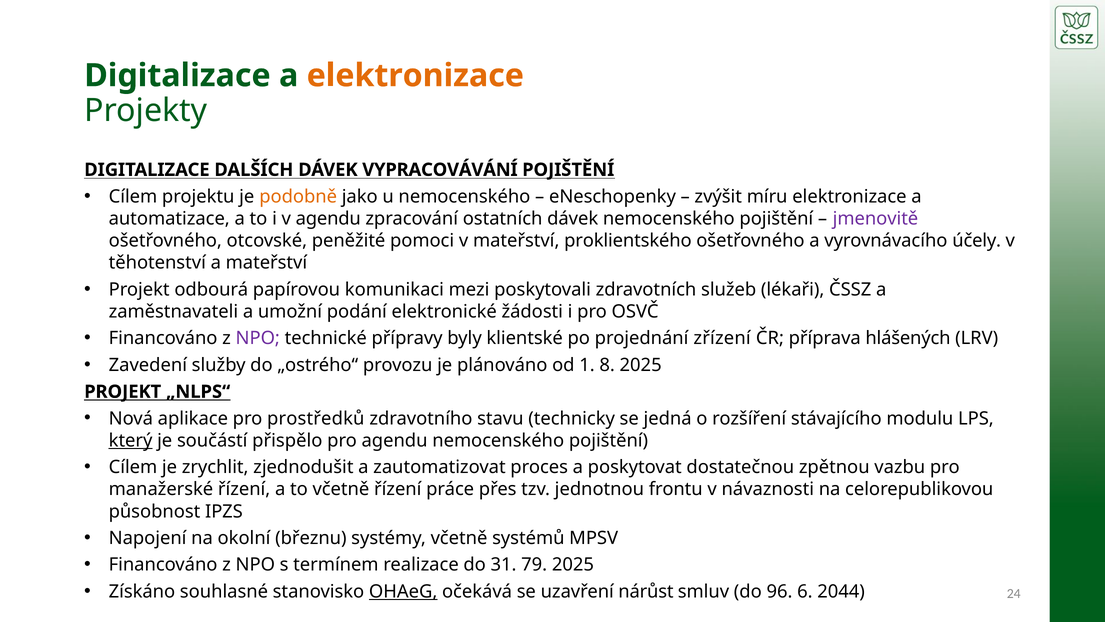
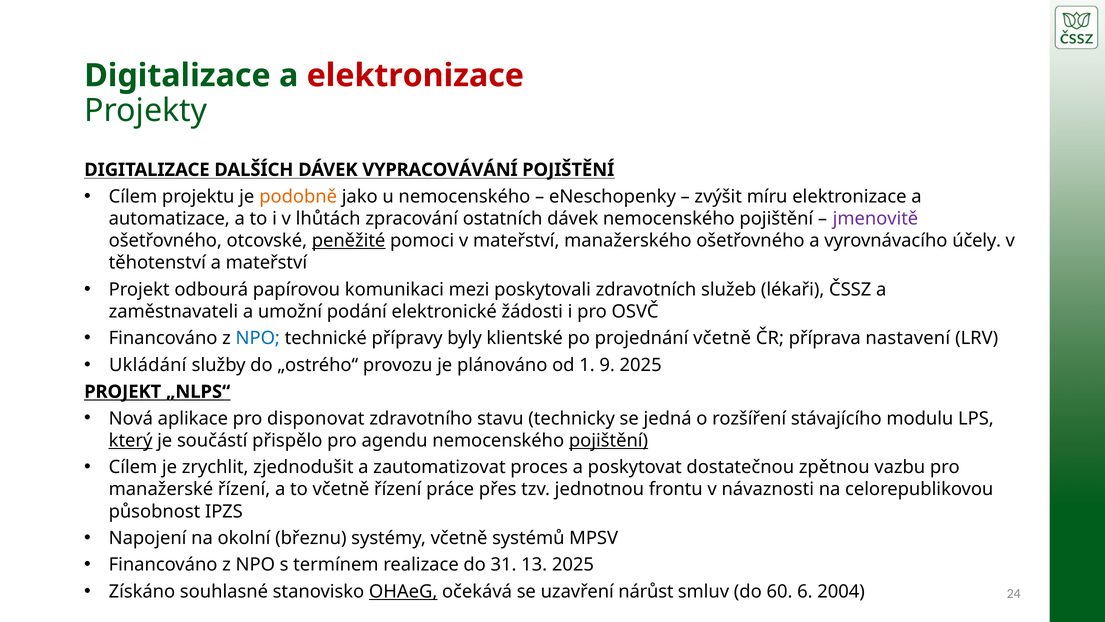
elektronizace at (415, 76) colour: orange -> red
v agendu: agendu -> lhůtách
peněžité underline: none -> present
proklientského: proklientského -> manažerského
NPO at (258, 338) colour: purple -> blue
projednání zřízení: zřízení -> včetně
hlášených: hlášených -> nastavení
Zavedení: Zavedení -> Ukládání
8: 8 -> 9
prostředků: prostředků -> disponovat
pojištění at (609, 440) underline: none -> present
79: 79 -> 13
96: 96 -> 60
2044: 2044 -> 2004
